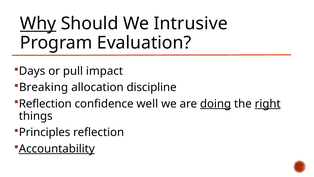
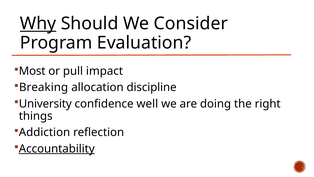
Intrusive: Intrusive -> Consider
Days: Days -> Most
Reflection at (45, 103): Reflection -> University
doing underline: present -> none
right underline: present -> none
Principles: Principles -> Addiction
